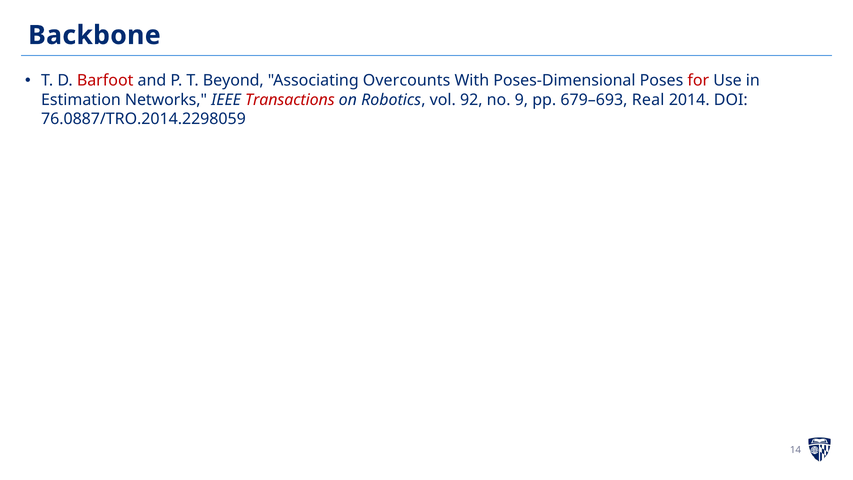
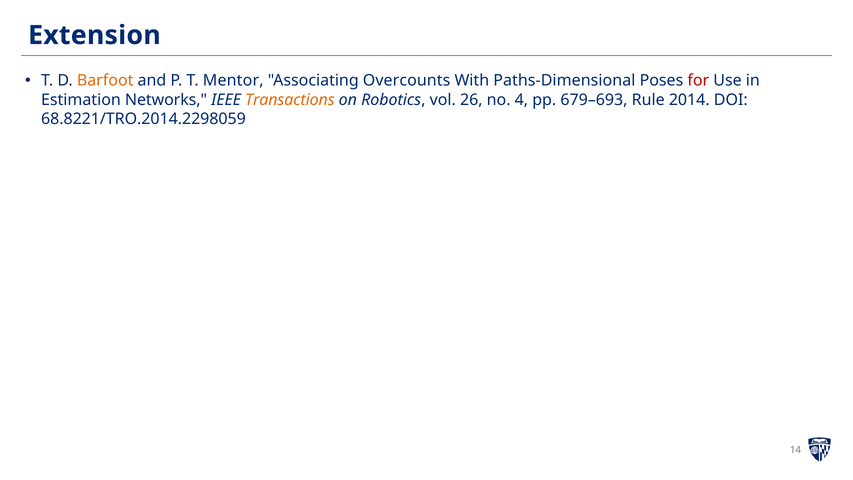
Backbone: Backbone -> Extension
Barfoot colour: red -> orange
Beyond: Beyond -> Mentor
Poses-Dimensional: Poses-Dimensional -> Paths-Dimensional
Transactions colour: red -> orange
92: 92 -> 26
9: 9 -> 4
Real: Real -> Rule
76.0887/TRO.2014.2298059: 76.0887/TRO.2014.2298059 -> 68.8221/TRO.2014.2298059
